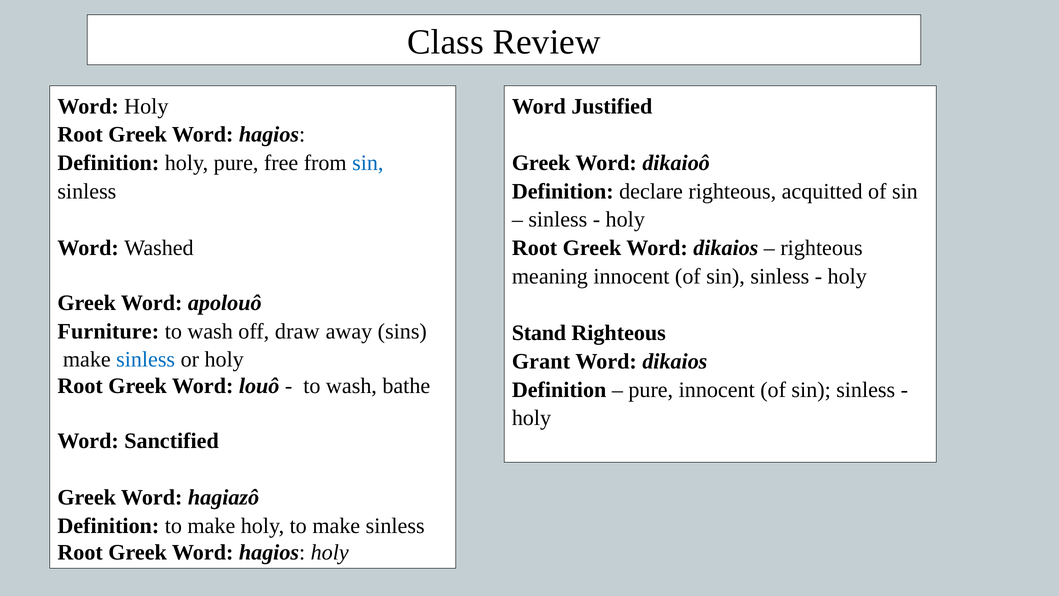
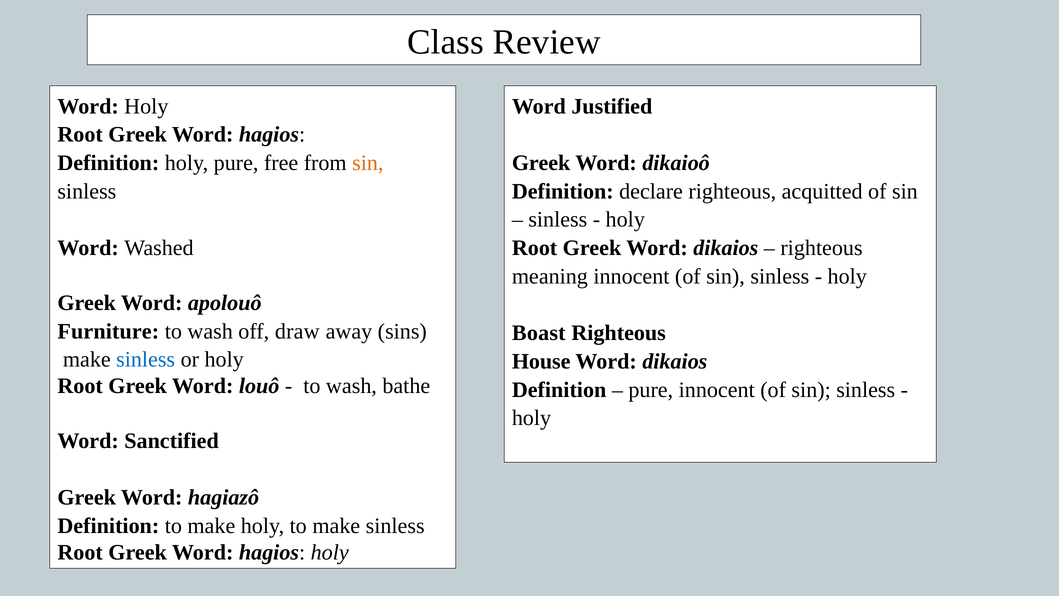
sin at (368, 163) colour: blue -> orange
Stand: Stand -> Boast
Grant: Grant -> House
